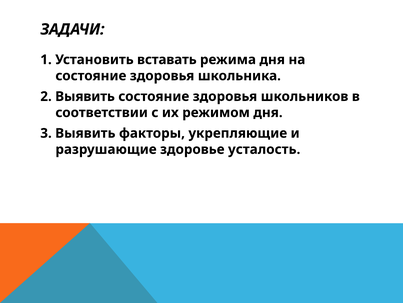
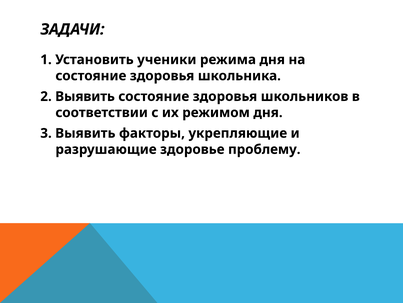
вставать: вставать -> ученики
усталость: усталость -> проблему
